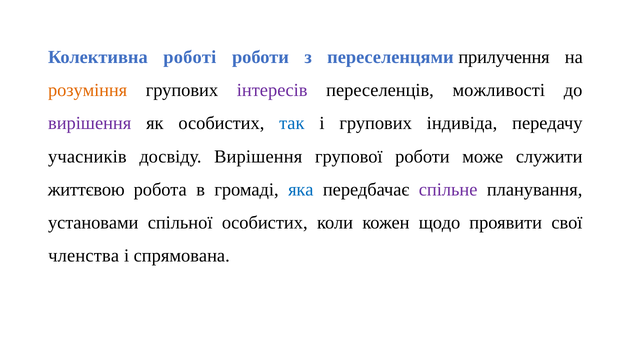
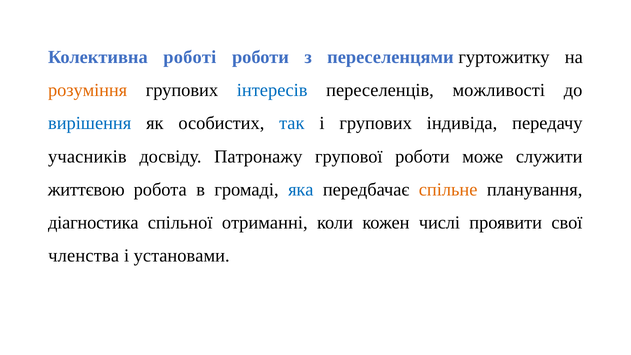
прилучення: прилучення -> гуртожитку
інтересів colour: purple -> blue
вирішення at (90, 123) colour: purple -> blue
досвіду Вирішення: Вирішення -> Патронажу
спільне colour: purple -> orange
установами: установами -> діагностика
спільної особистих: особистих -> отриманні
щодо: щодо -> числі
спрямована: спрямована -> установами
